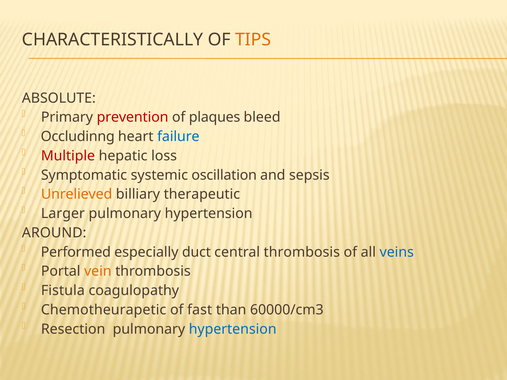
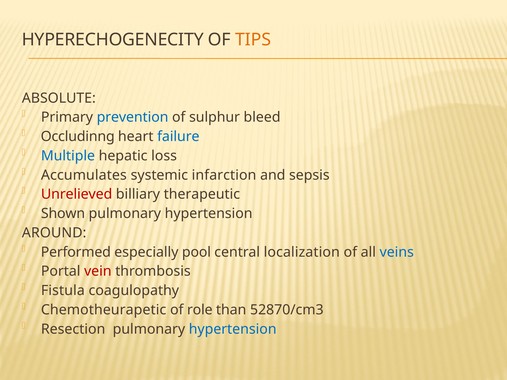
CHARACTERISTICALLY: CHARACTERISTICALLY -> HYPERECHOGENECITY
prevention colour: red -> blue
plaques: plaques -> sulphur
Multiple colour: red -> blue
Symptomatic: Symptomatic -> Accumulates
oscillation: oscillation -> infarction
Unrelieved colour: orange -> red
Larger: Larger -> Shown
duct: duct -> pool
central thrombosis: thrombosis -> localization
vein colour: orange -> red
fast: fast -> role
60000/cm3: 60000/cm3 -> 52870/cm3
